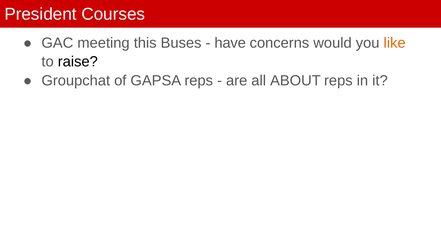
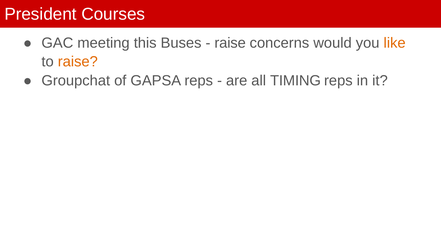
have at (230, 43): have -> raise
raise at (78, 62) colour: black -> orange
ABOUT: ABOUT -> TIMING
